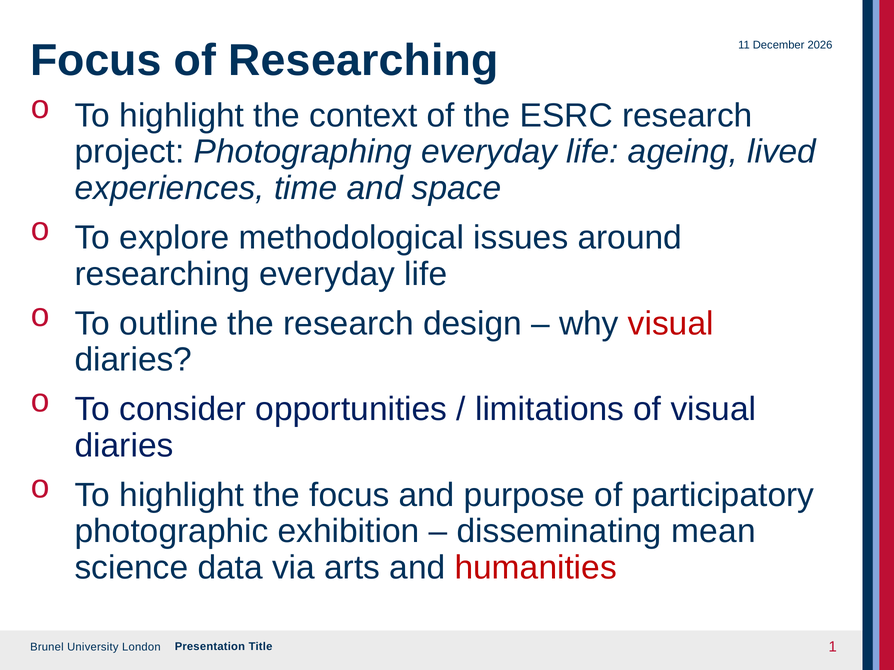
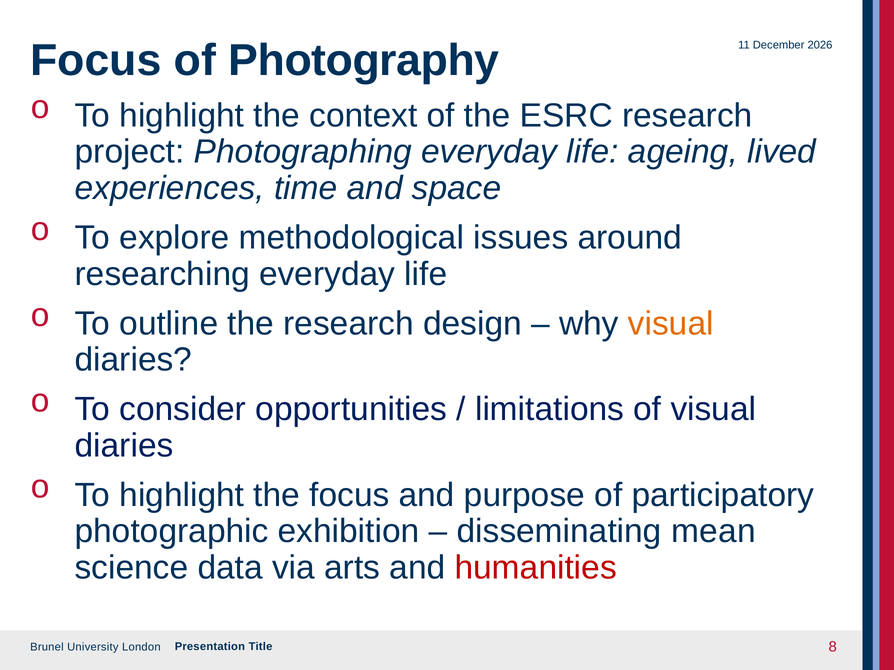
of Researching: Researching -> Photography
visual at (671, 324) colour: red -> orange
1: 1 -> 8
